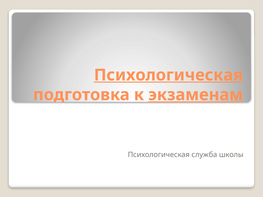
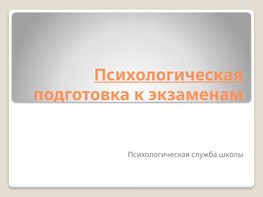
экзаменам underline: present -> none
